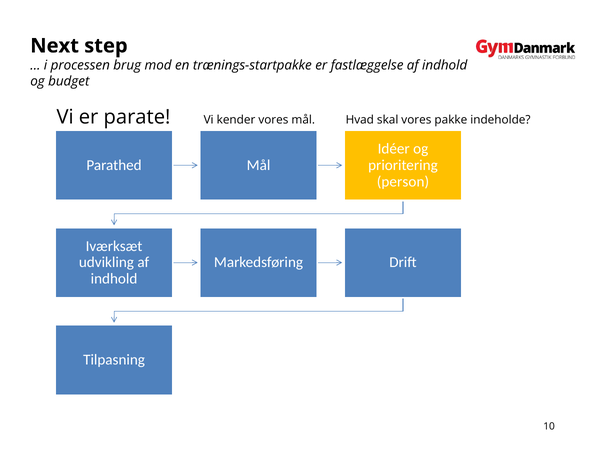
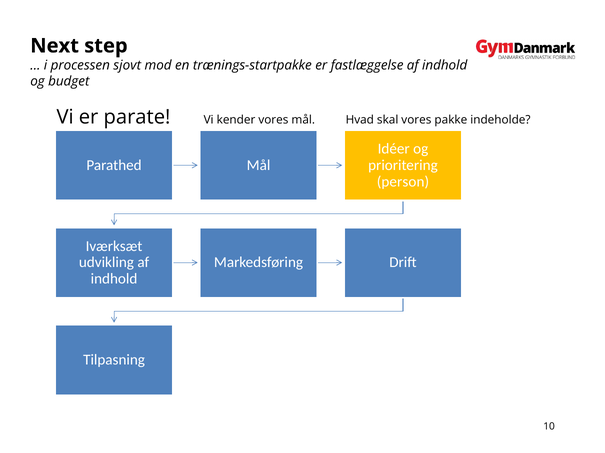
brug: brug -> sjovt
